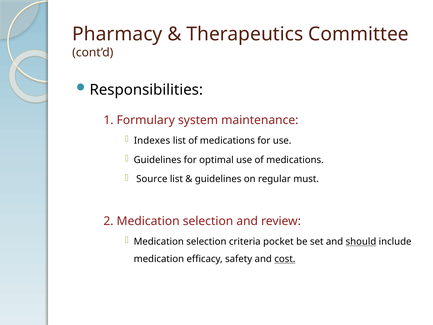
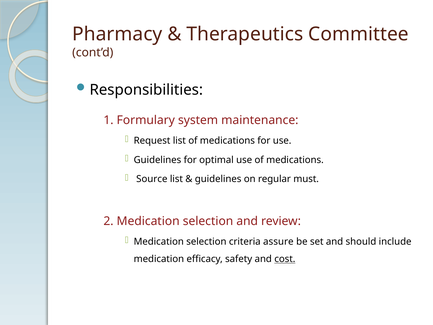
Indexes: Indexes -> Request
pocket: pocket -> assure
should underline: present -> none
